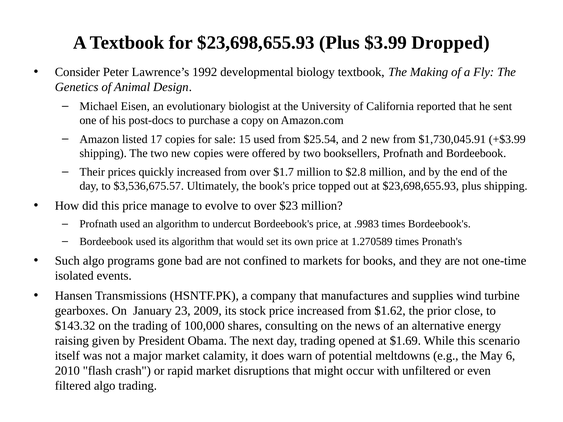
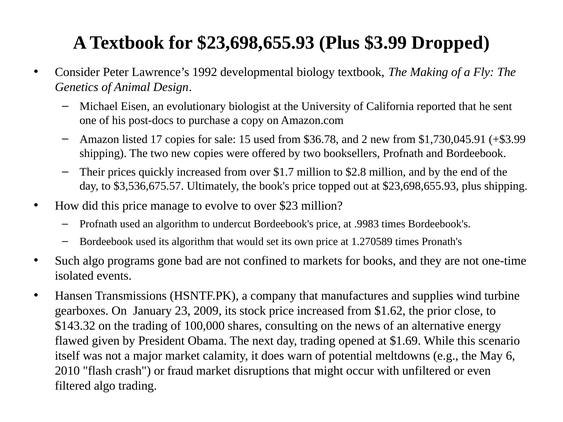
$25.54: $25.54 -> $36.78
raising: raising -> flawed
rapid: rapid -> fraud
